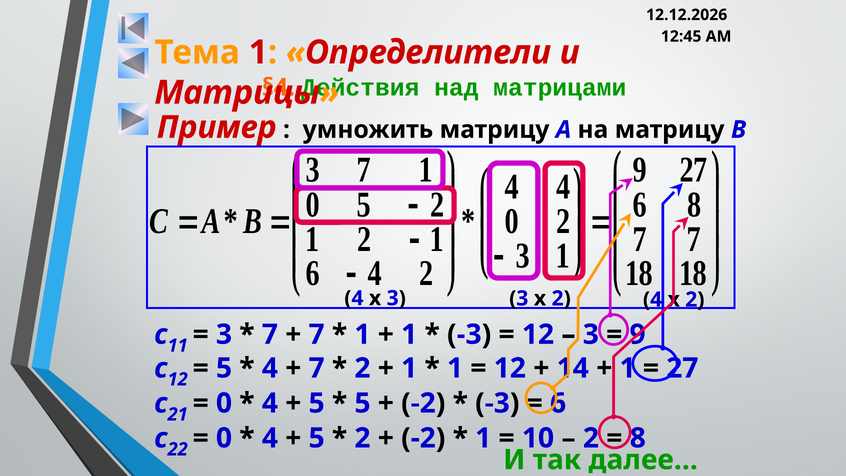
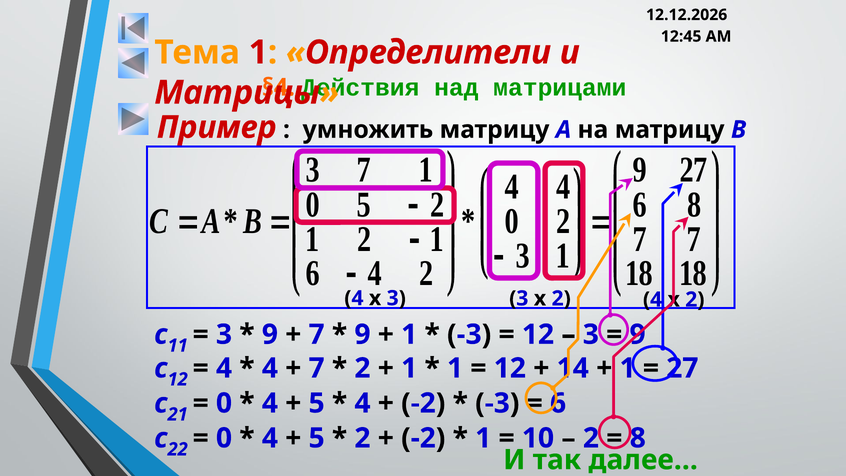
7 at (270, 334): 7 -> 9
1 at (362, 334): 1 -> 9
5 at (224, 368): 5 -> 4
5 at (362, 403): 5 -> 4
